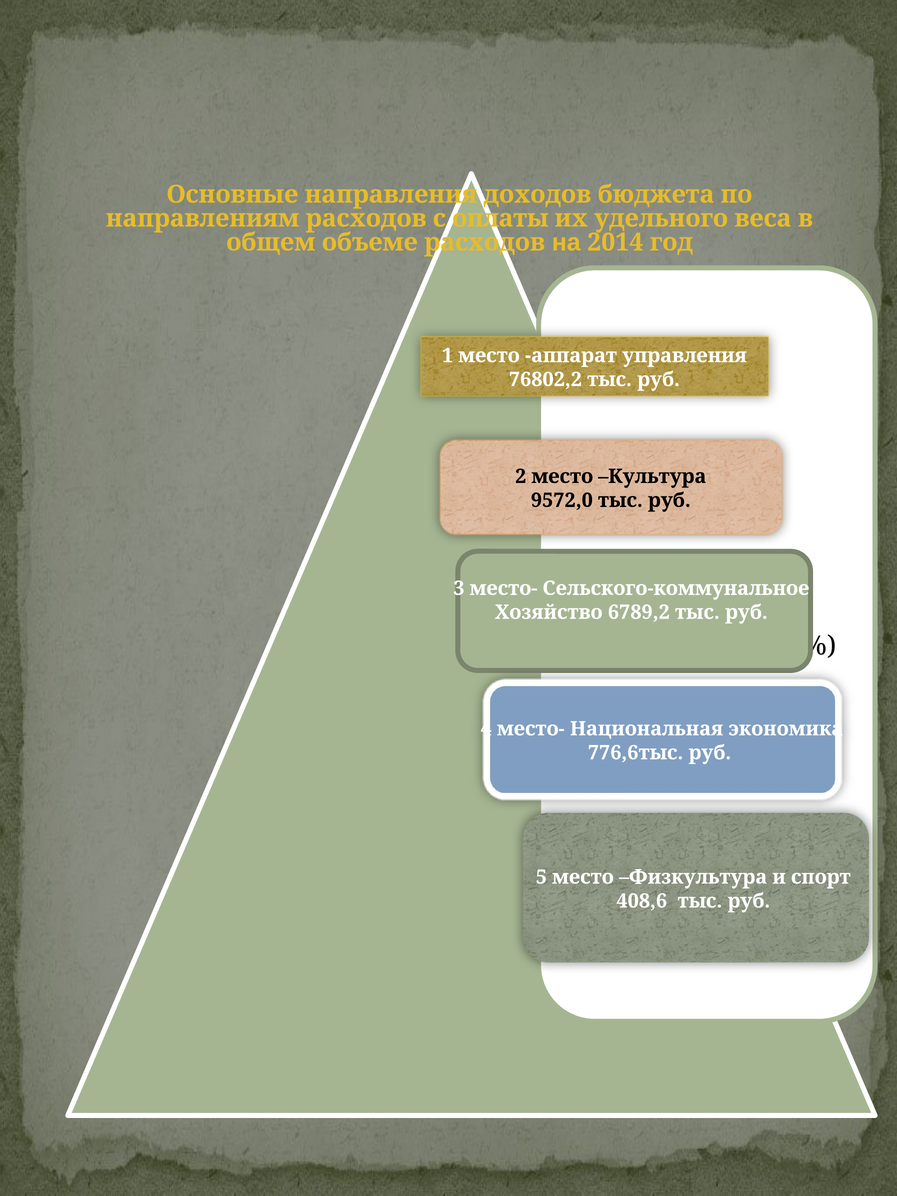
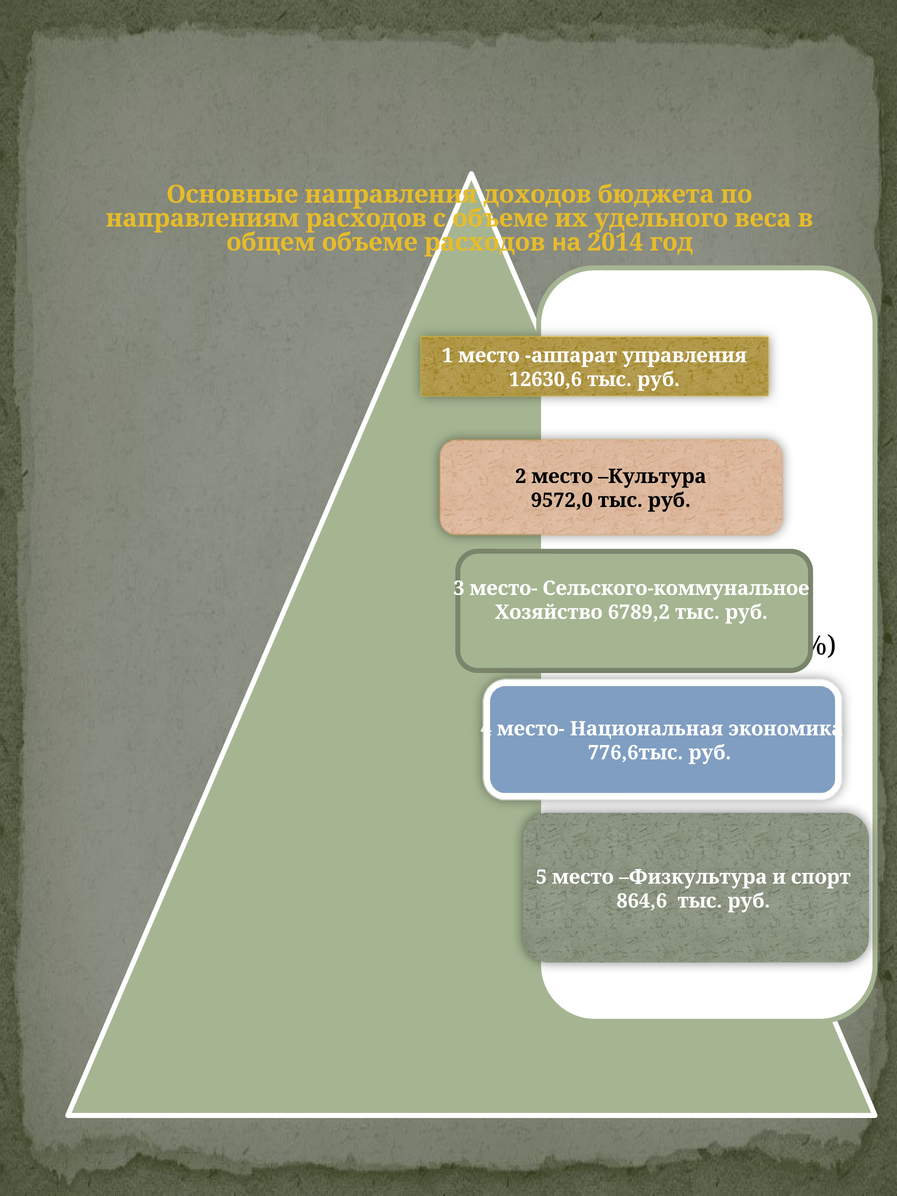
с оплаты: оплаты -> объеме
76802,2: 76802,2 -> 12630,6
408,6: 408,6 -> 864,6
